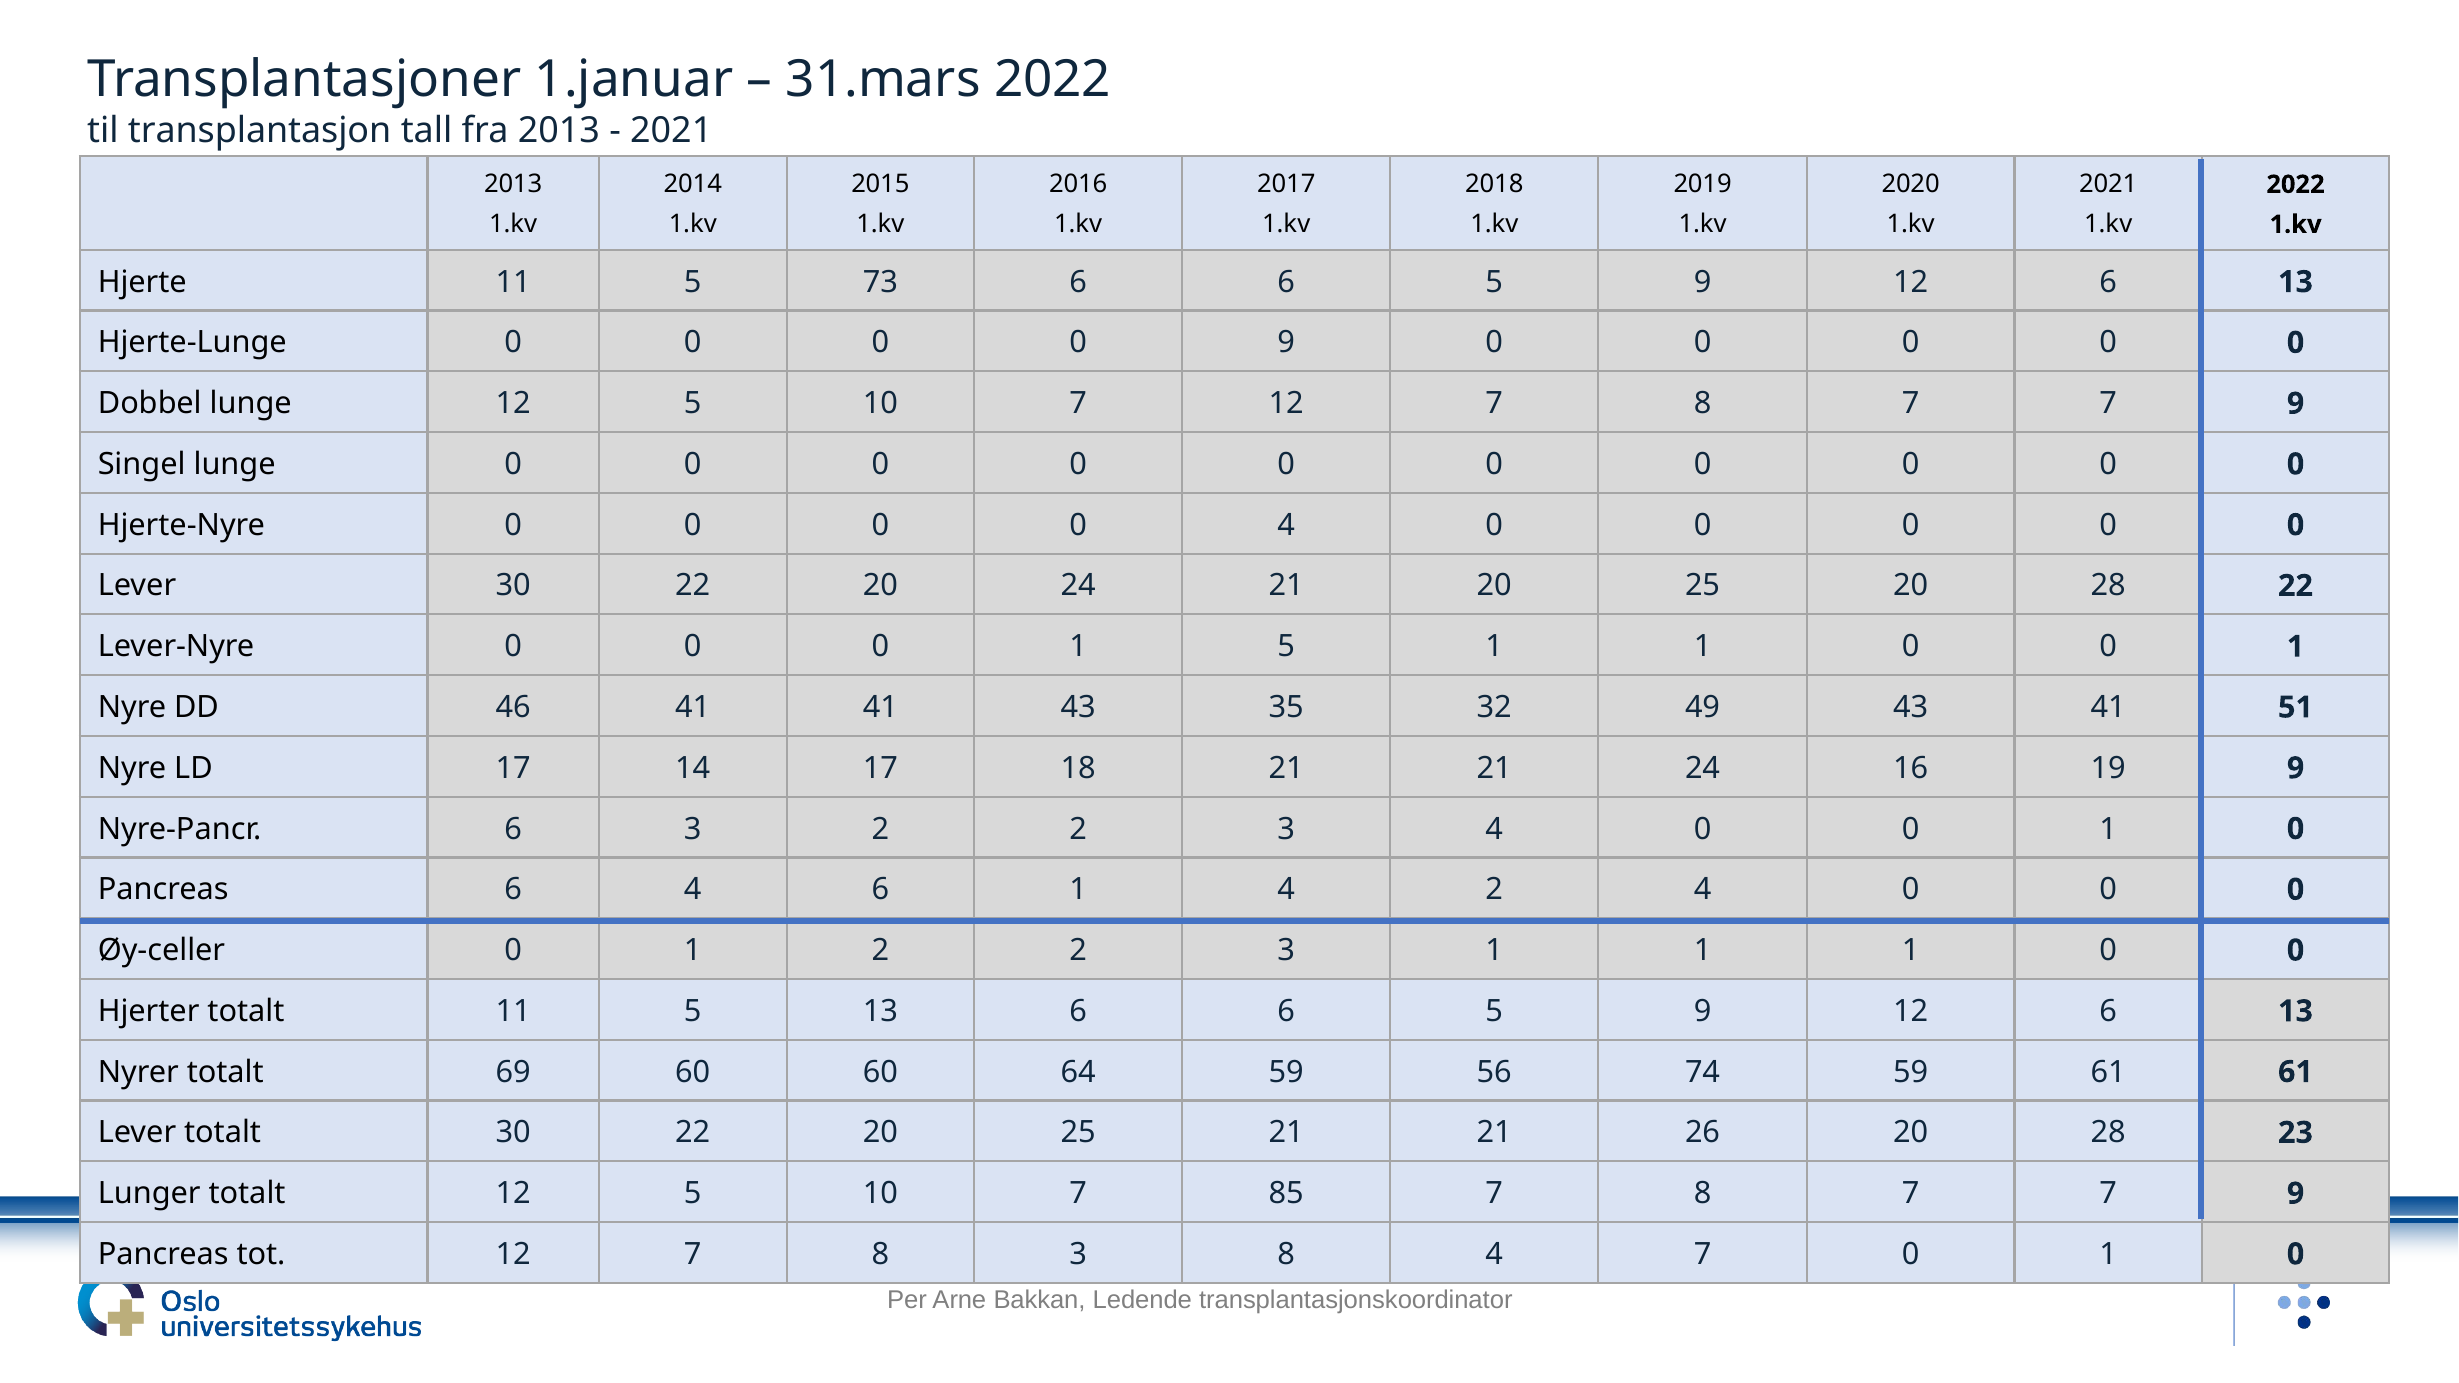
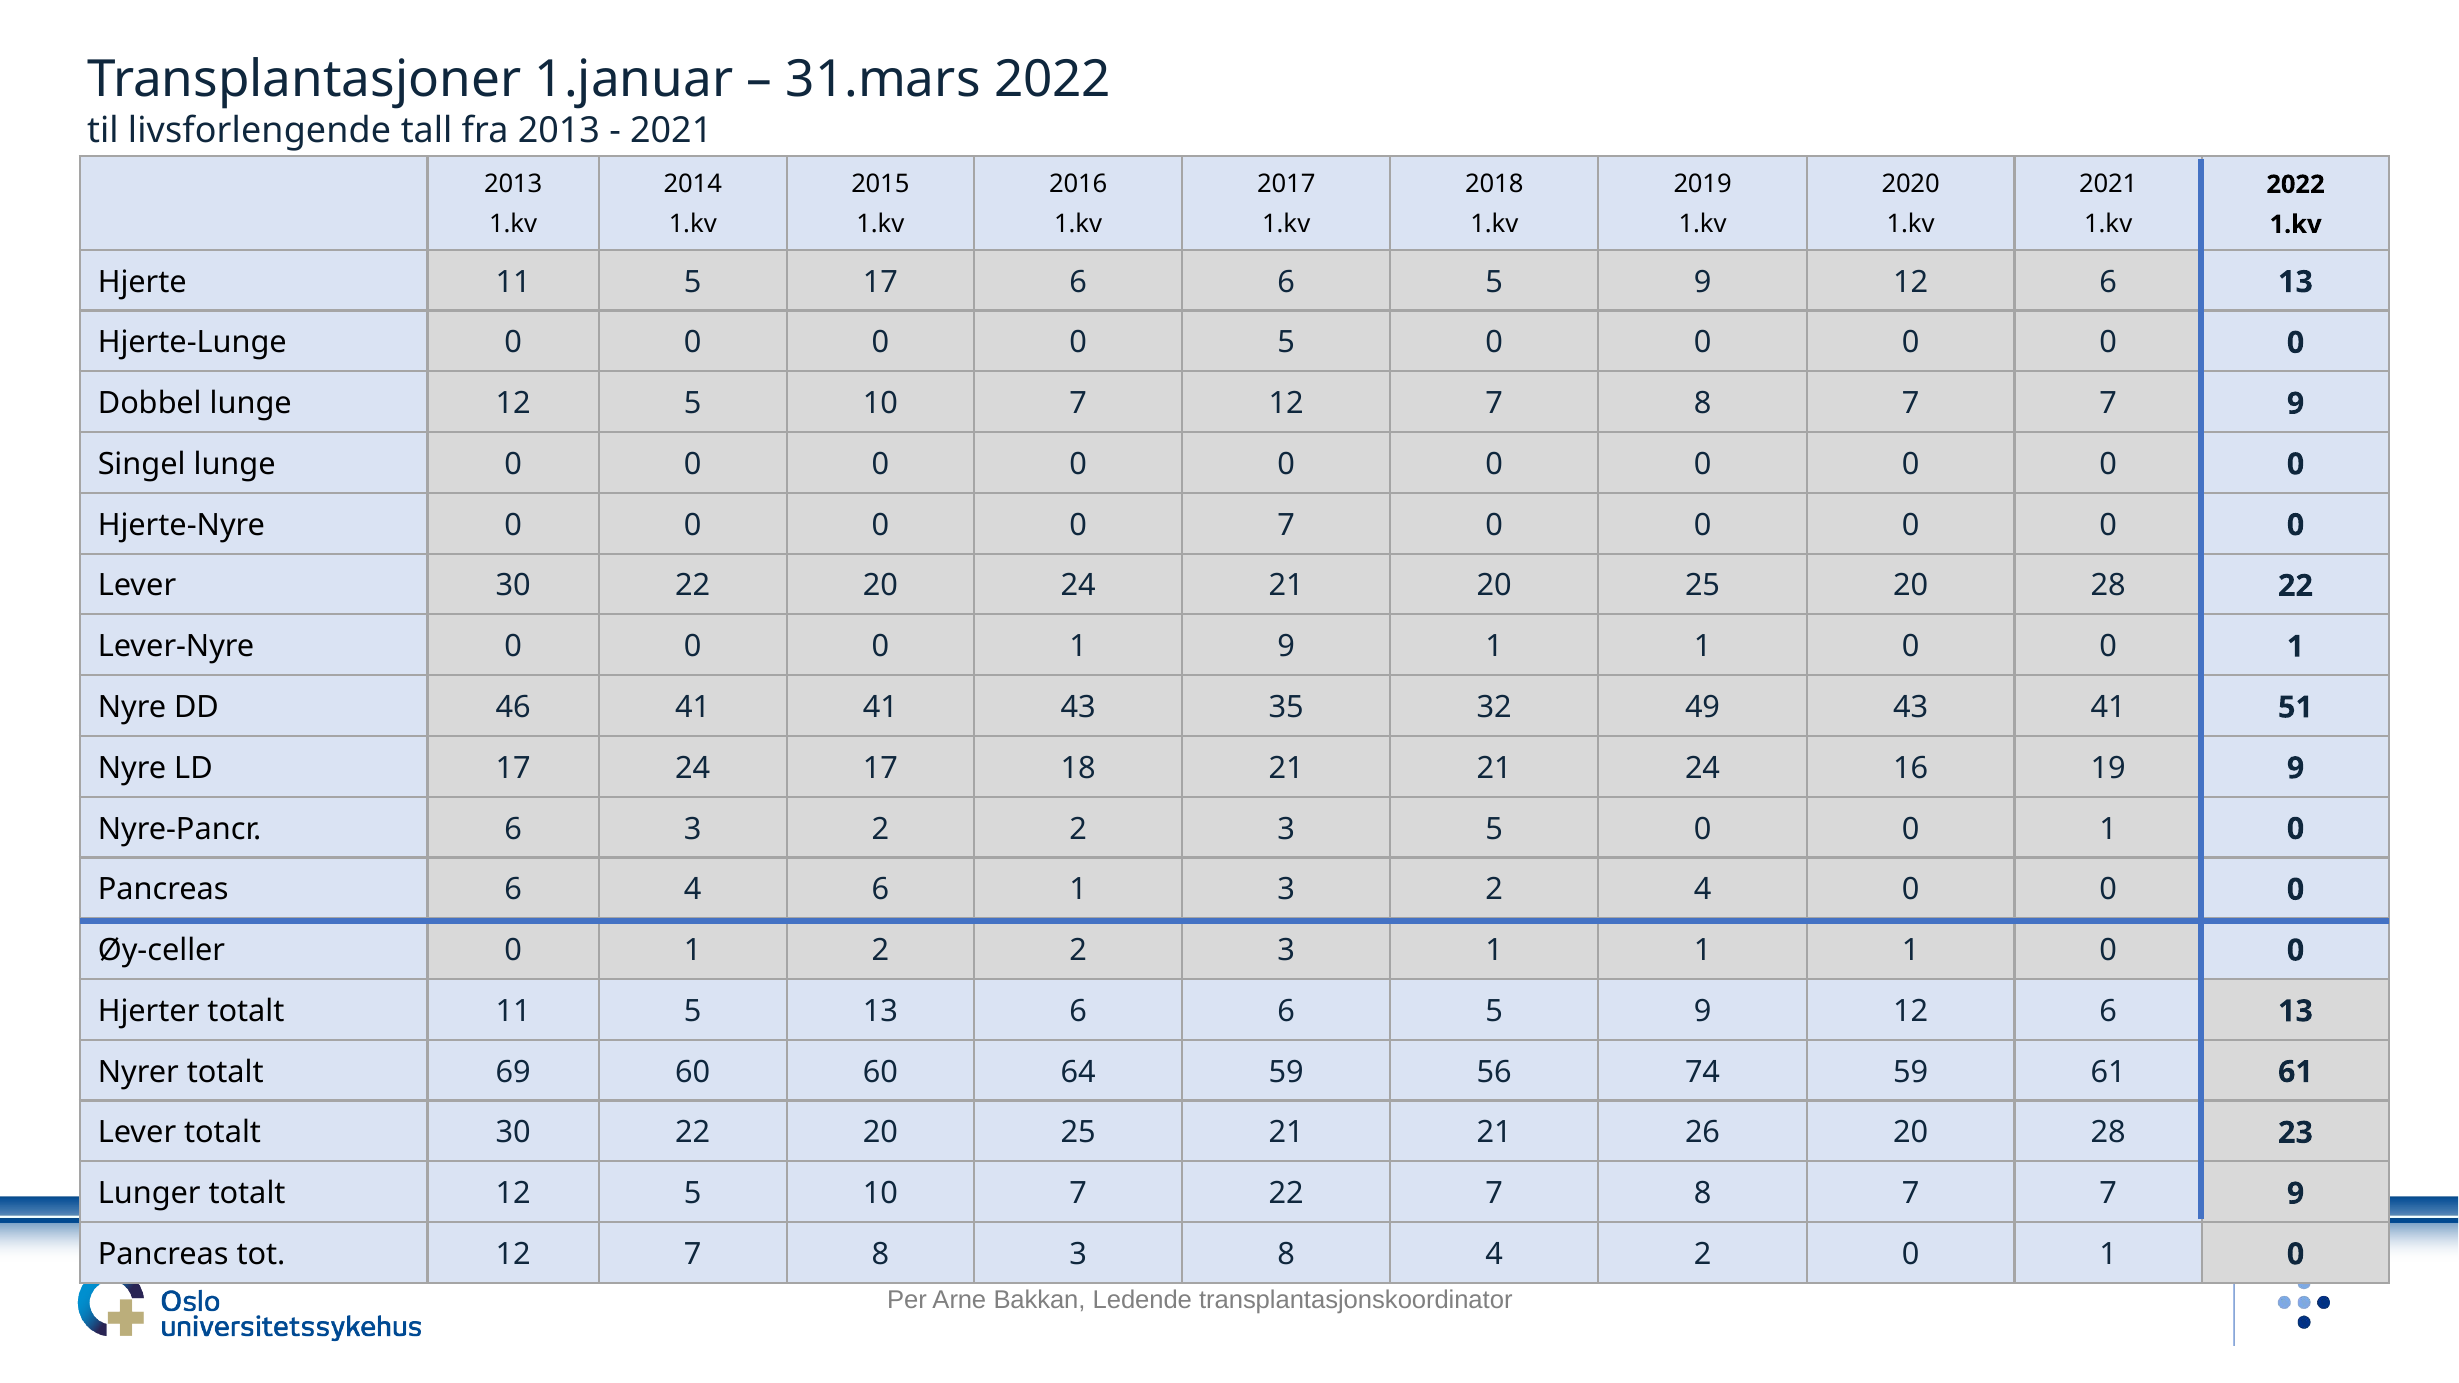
transplantasjon: transplantasjon -> livsforlengende
5 73: 73 -> 17
0 9: 9 -> 5
0 4: 4 -> 7
1 5: 5 -> 9
17 14: 14 -> 24
3 4: 4 -> 5
1 4: 4 -> 3
7 85: 85 -> 22
4 7: 7 -> 2
